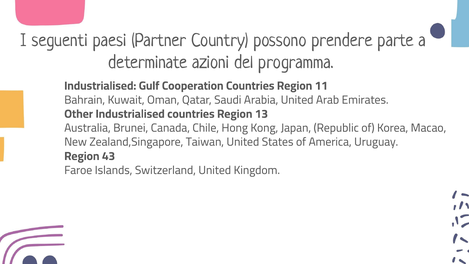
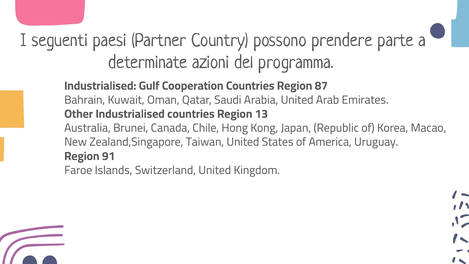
11: 11 -> 87
43: 43 -> 91
